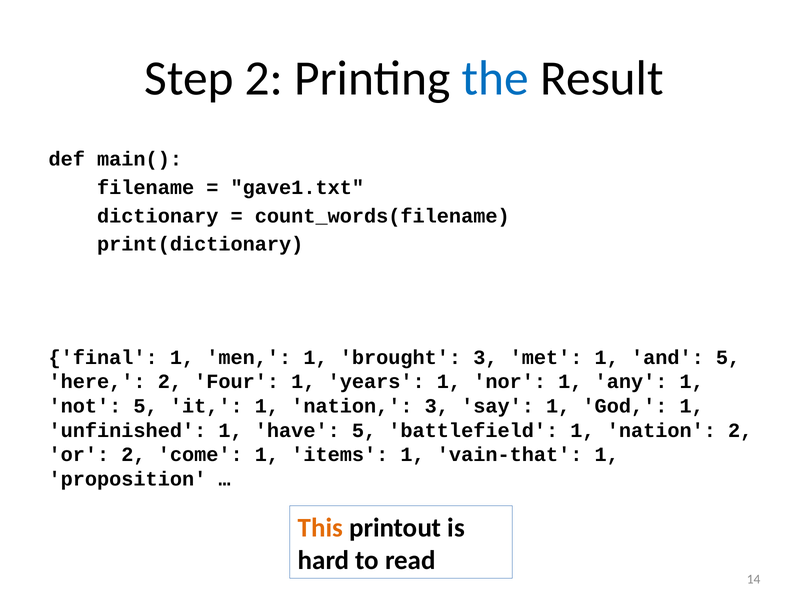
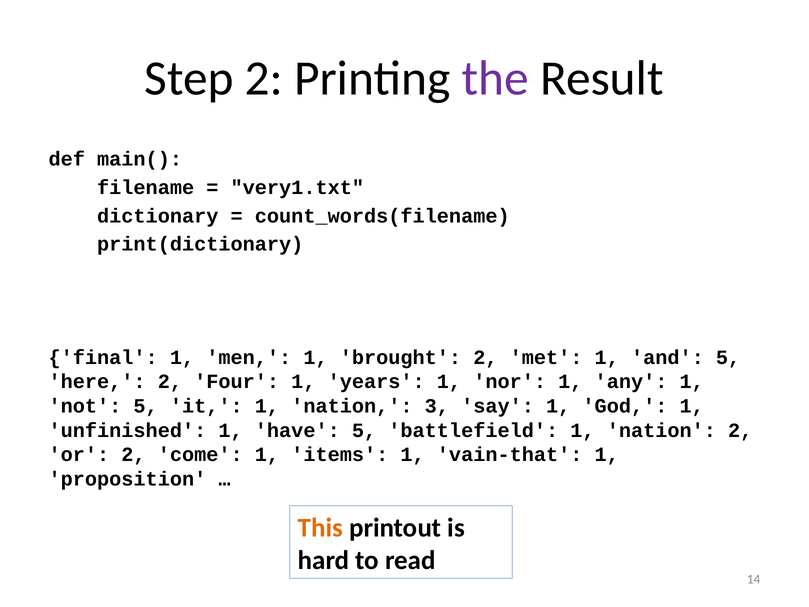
the colour: blue -> purple
gave1.txt: gave1.txt -> very1.txt
brought 3: 3 -> 2
